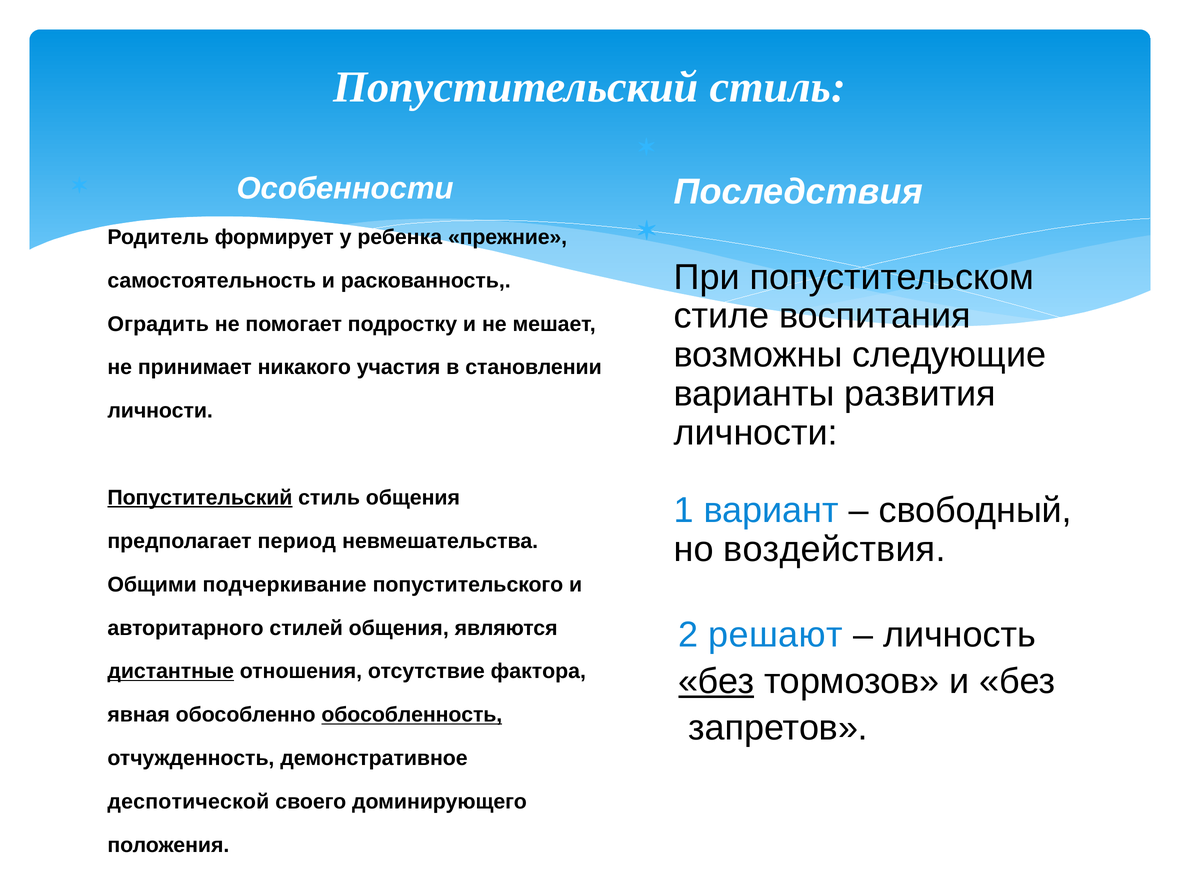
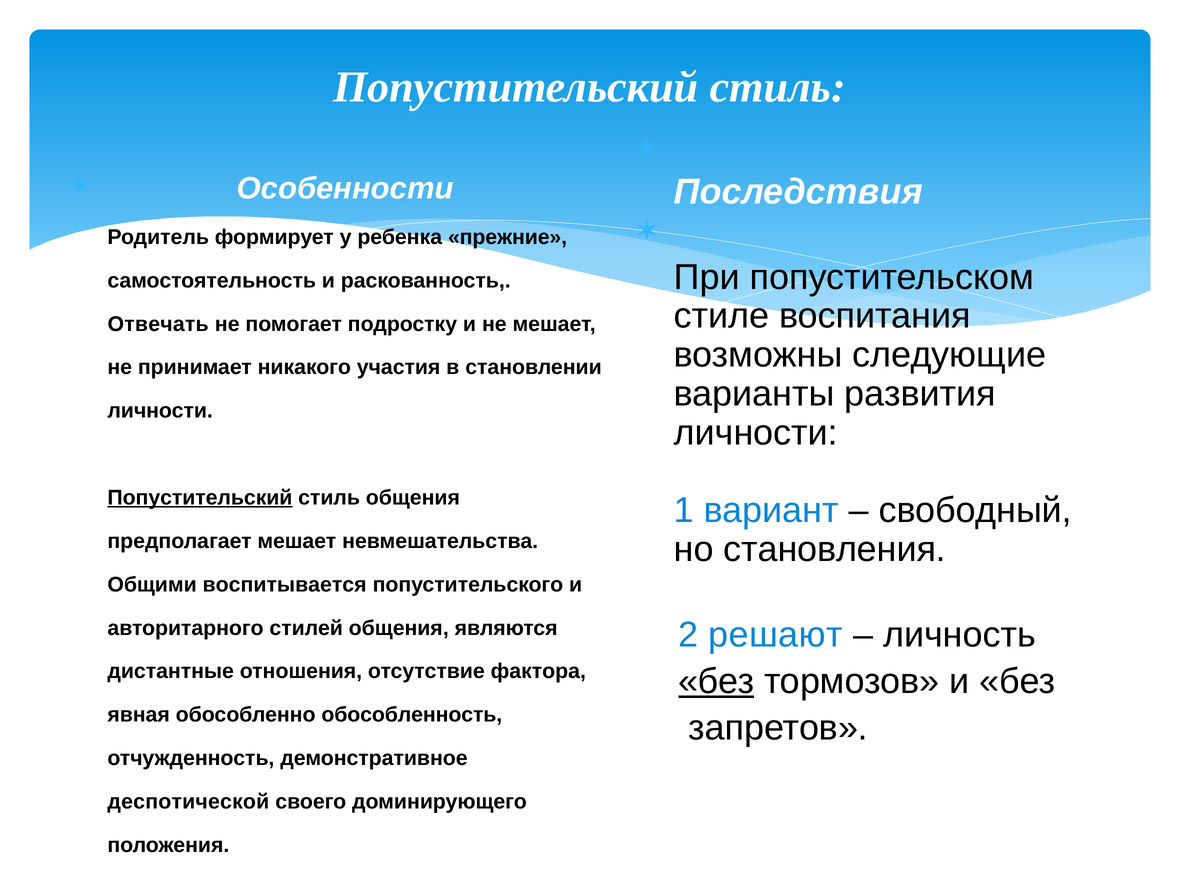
Оградить: Оградить -> Отвечать
предполагает период: период -> мешает
воздействия: воздействия -> становления
подчеркивание: подчеркивание -> воспитывается
дистантные underline: present -> none
обособленность underline: present -> none
